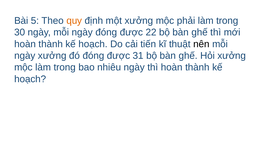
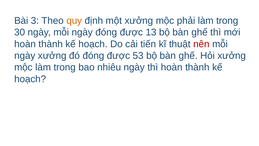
5: 5 -> 3
22: 22 -> 13
nên colour: black -> red
31: 31 -> 53
